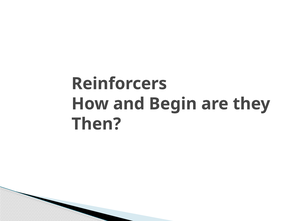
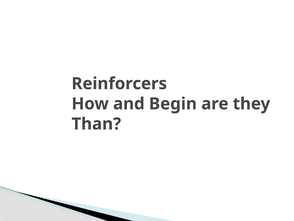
Then: Then -> Than
